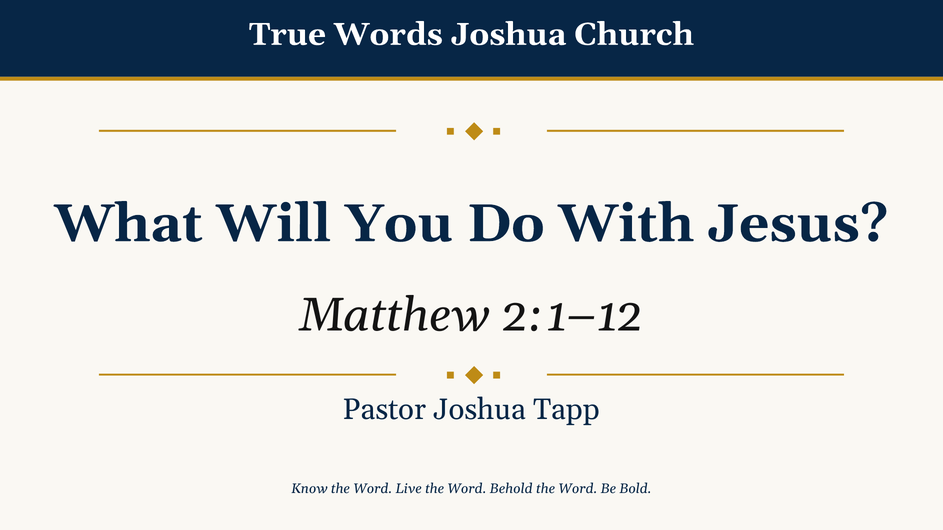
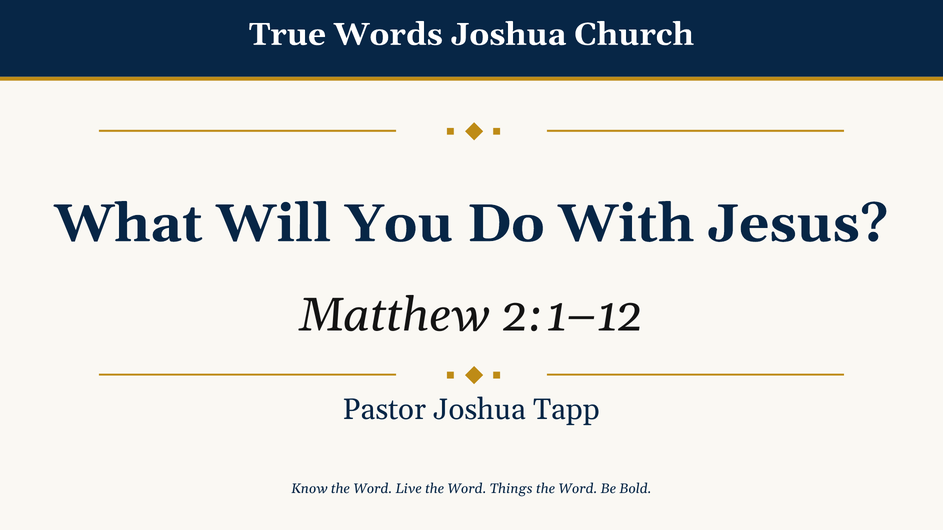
Behold: Behold -> Things
